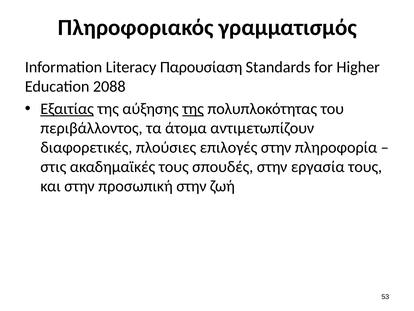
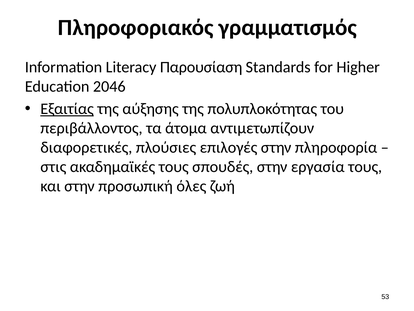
2088: 2088 -> 2046
της at (193, 109) underline: present -> none
προσωπική στην: στην -> όλες
